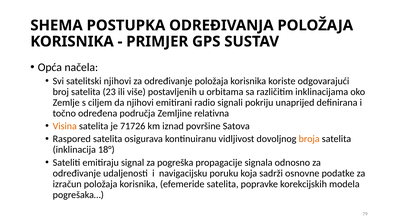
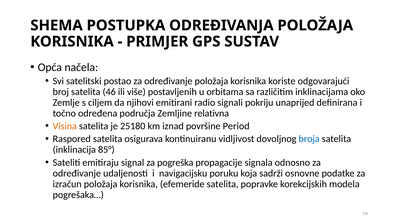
satelitski njihovi: njihovi -> postao
23: 23 -> 46
71726: 71726 -> 25180
Satova: Satova -> Period
broja colour: orange -> blue
18°: 18° -> 85°
